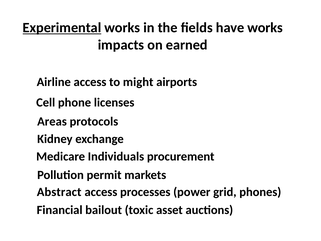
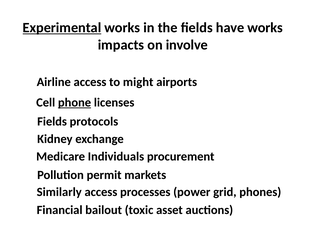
earned: earned -> involve
phone underline: none -> present
Areas at (52, 121): Areas -> Fields
Abstract: Abstract -> Similarly
